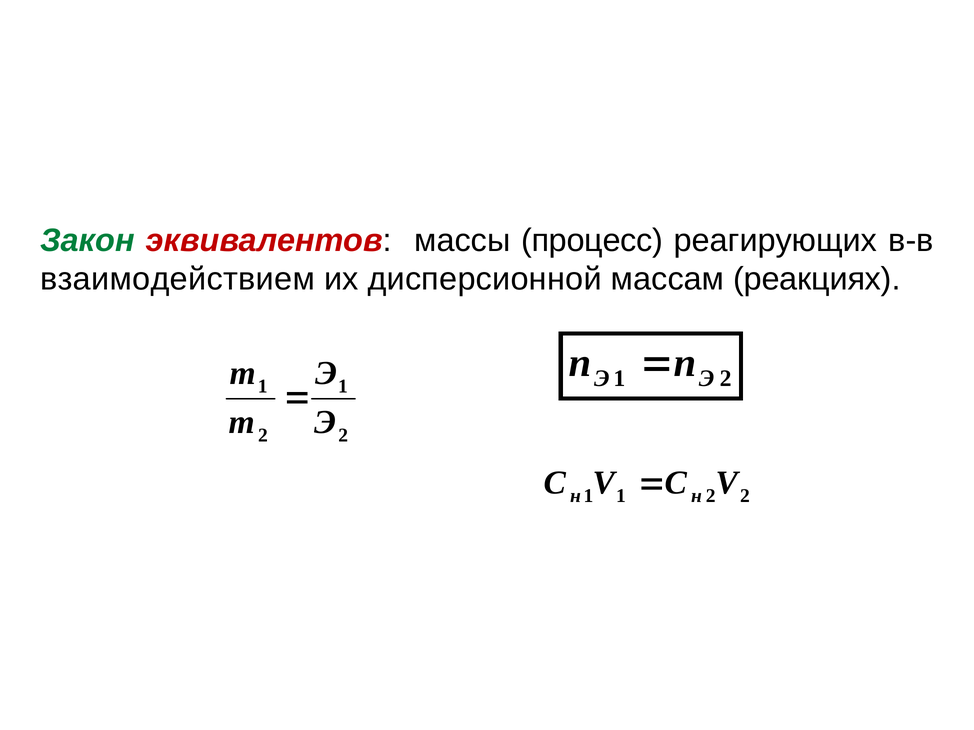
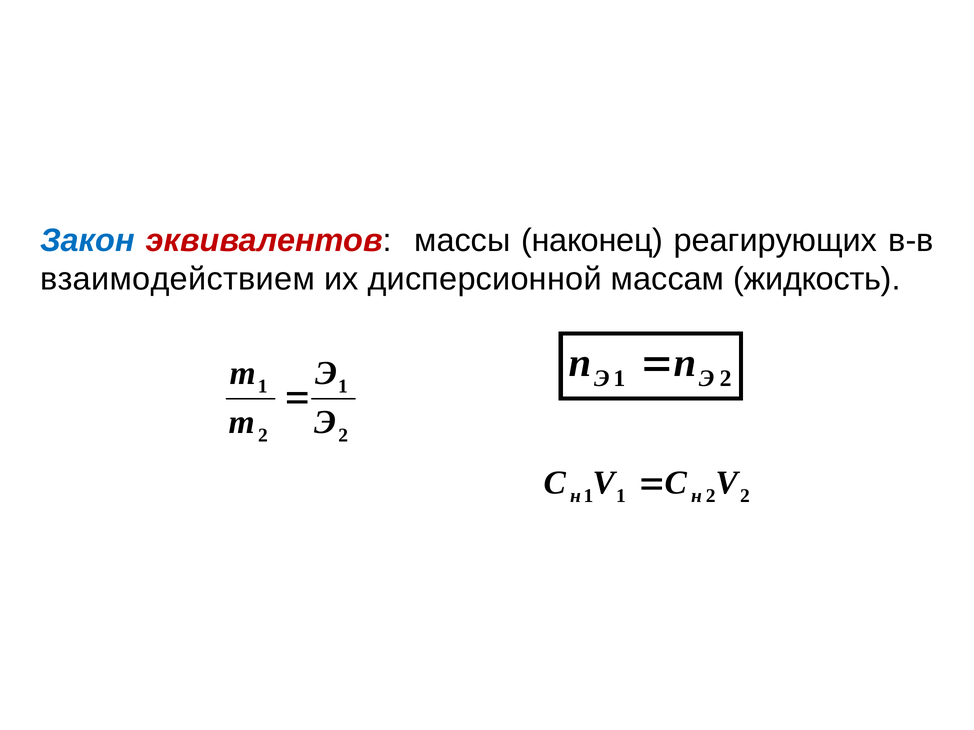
Закон colour: green -> blue
процесс: процесс -> наконец
реакциях: реакциях -> жидкость
